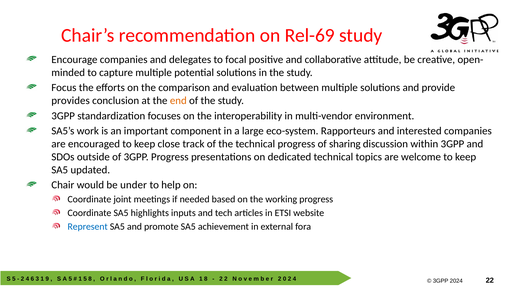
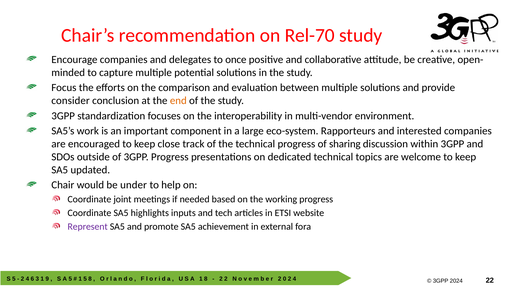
Rel-69: Rel-69 -> Rel-70
focal: focal -> once
provides: provides -> consider
Represent colour: blue -> purple
